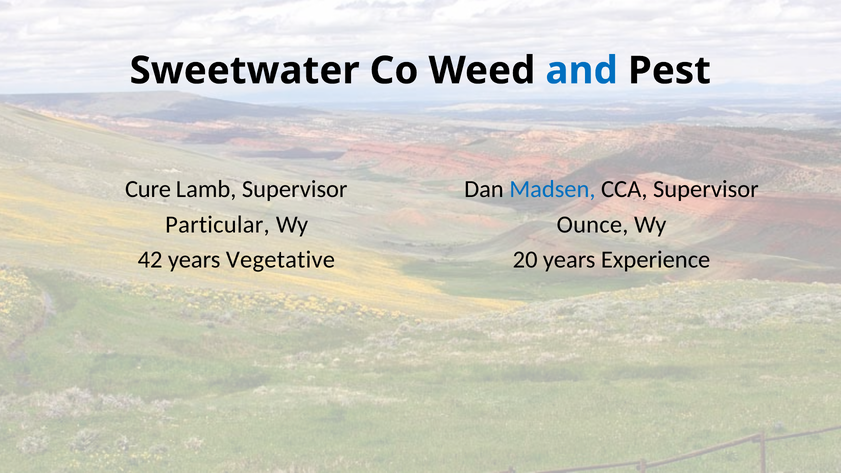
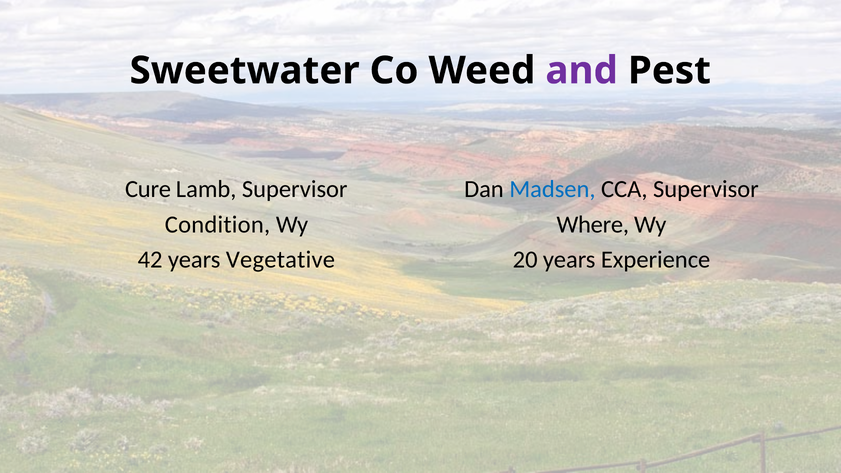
and colour: blue -> purple
Particular: Particular -> Condition
Ounce: Ounce -> Where
